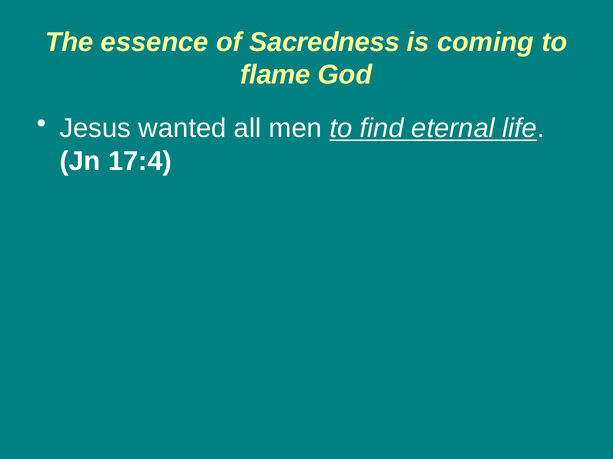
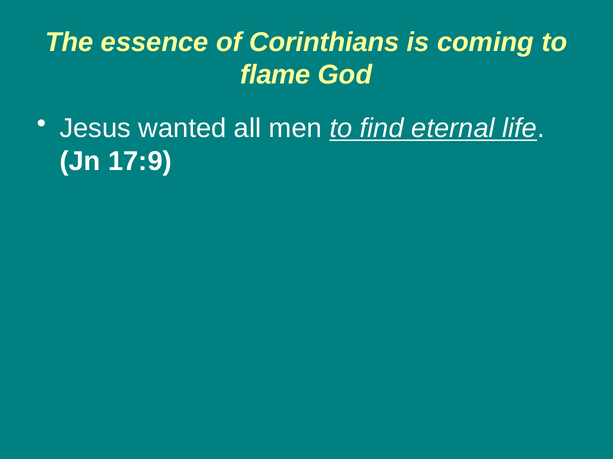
Sacredness: Sacredness -> Corinthians
17:4: 17:4 -> 17:9
